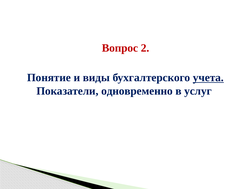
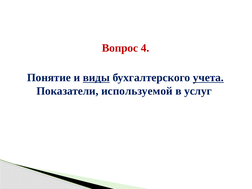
2: 2 -> 4
виды underline: none -> present
одновременно: одновременно -> используемой
